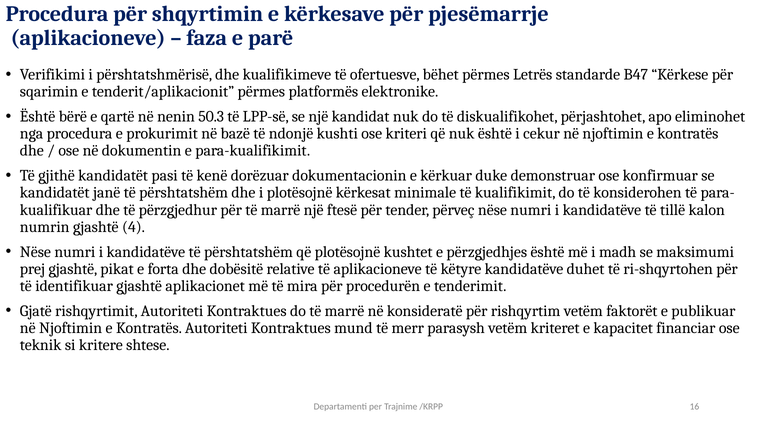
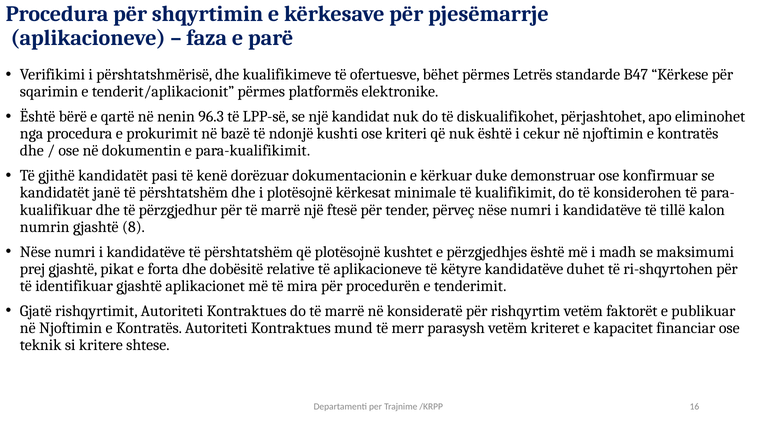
50.3: 50.3 -> 96.3
4: 4 -> 8
